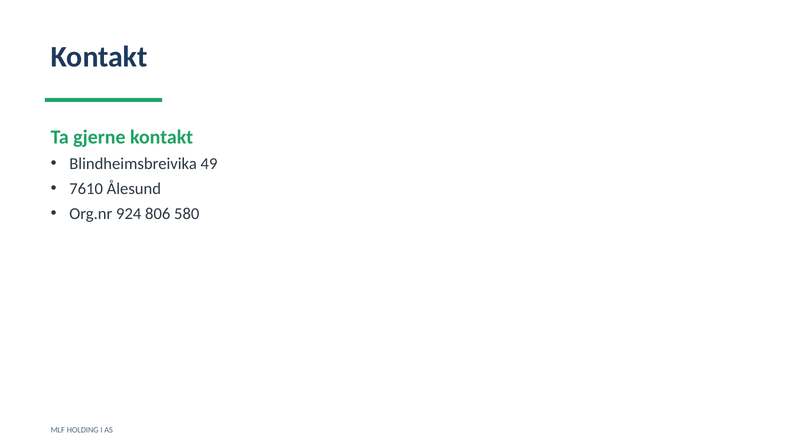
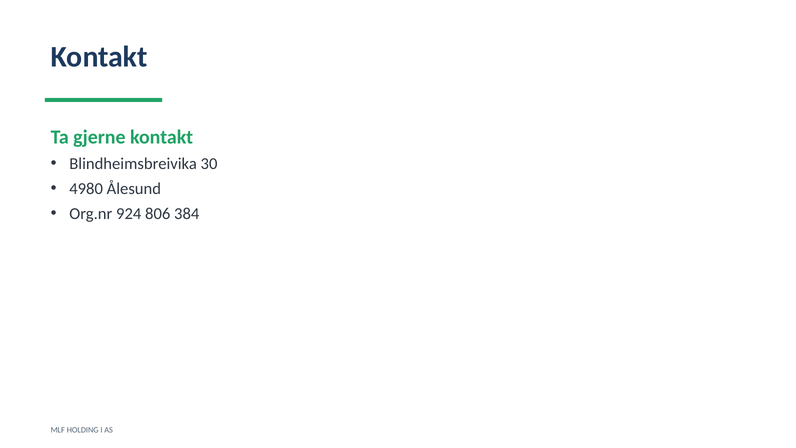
49: 49 -> 30
7610: 7610 -> 4980
580: 580 -> 384
